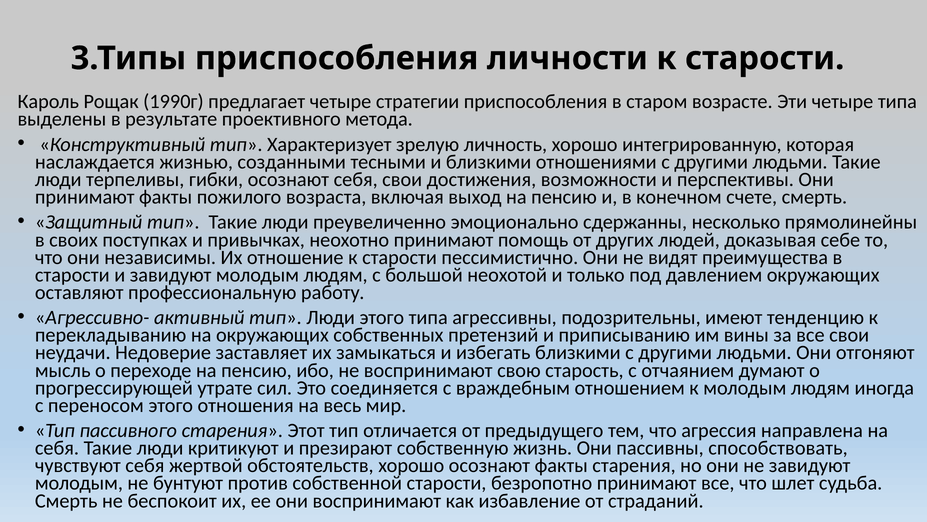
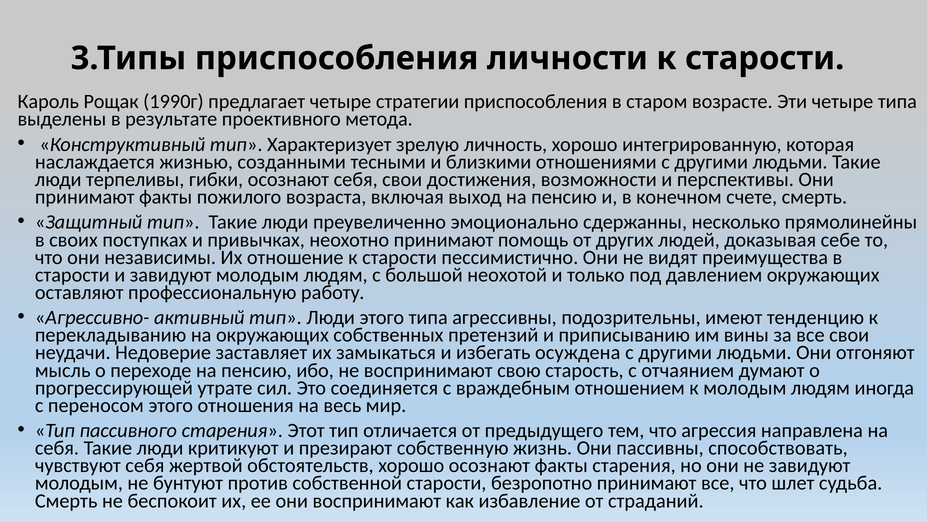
избегать близкими: близкими -> осуждена
